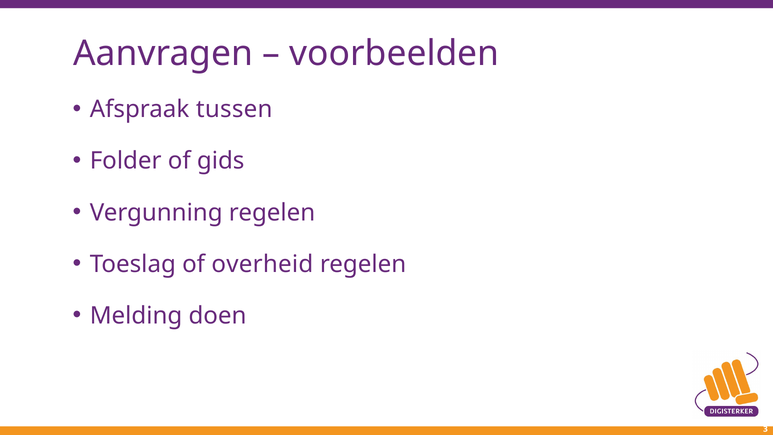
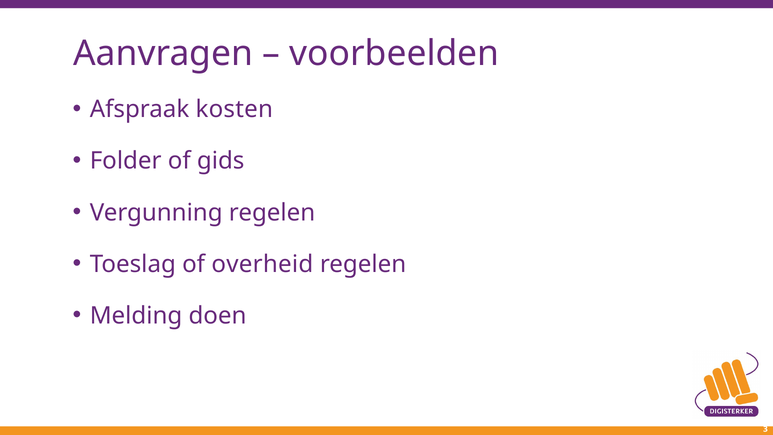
tussen: tussen -> kosten
